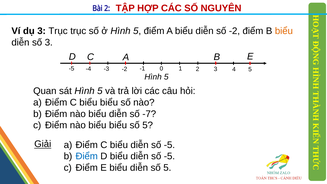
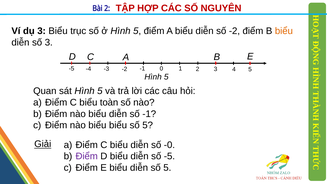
3 Trục: Trục -> Biểu
C biểu biểu: biểu -> toàn
số -7: -7 -> -1
-5 at (169, 145): -5 -> -0
Điểm at (87, 156) colour: blue -> purple
